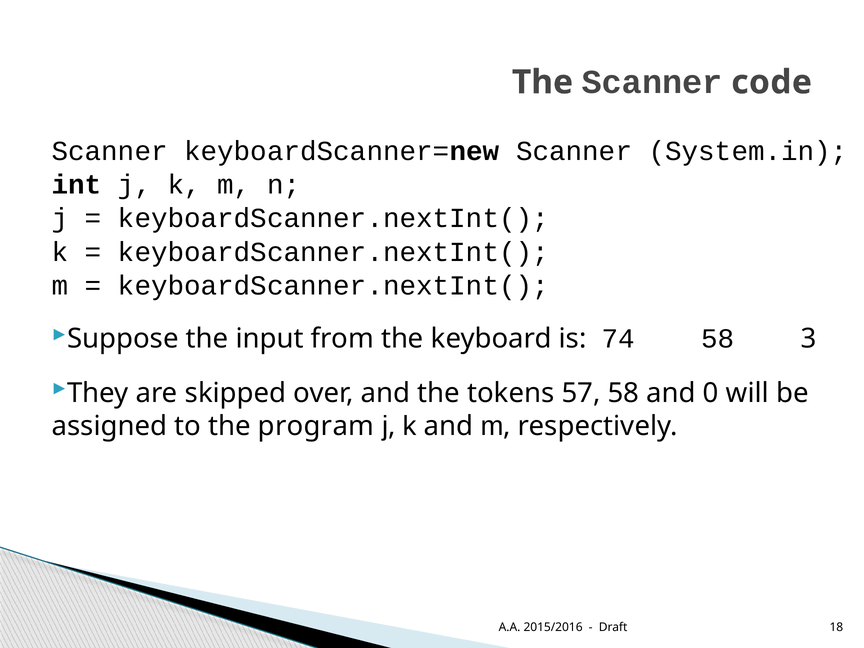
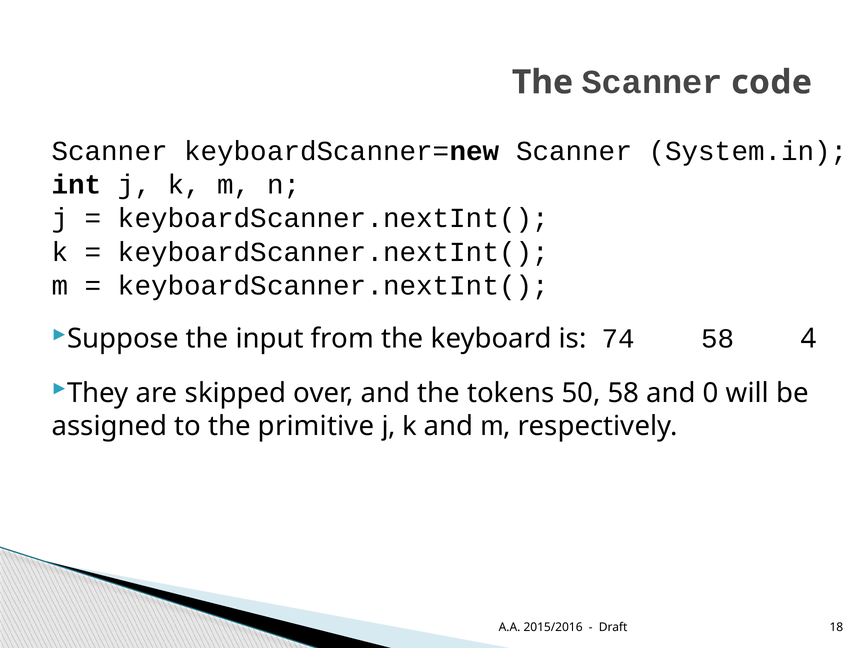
3: 3 -> 4
57: 57 -> 50
program: program -> primitive
